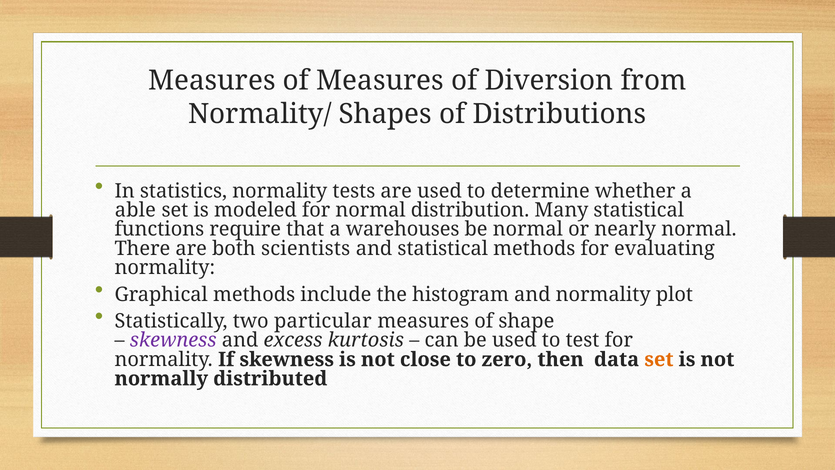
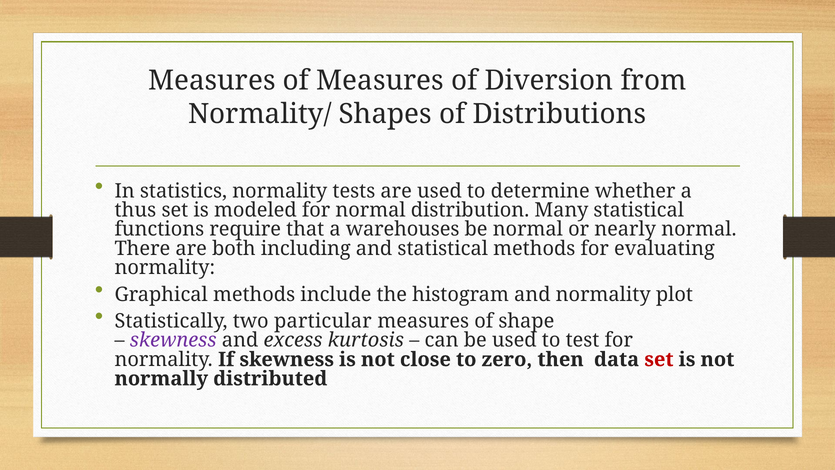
able: able -> thus
scientists: scientists -> including
set at (659, 359) colour: orange -> red
